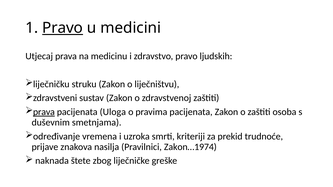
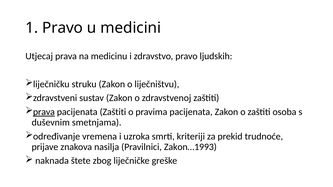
Pravo at (63, 28) underline: present -> none
pacijenata Uloga: Uloga -> Zaštiti
Zakon…1974: Zakon…1974 -> Zakon…1993
